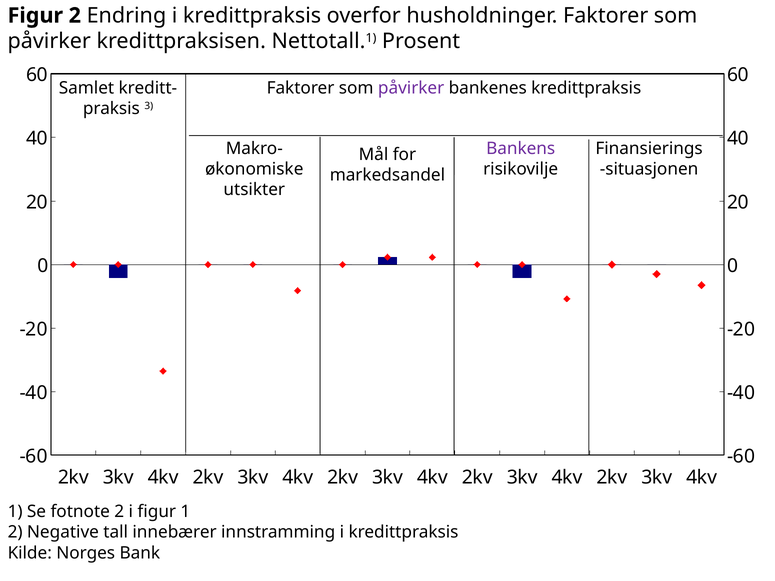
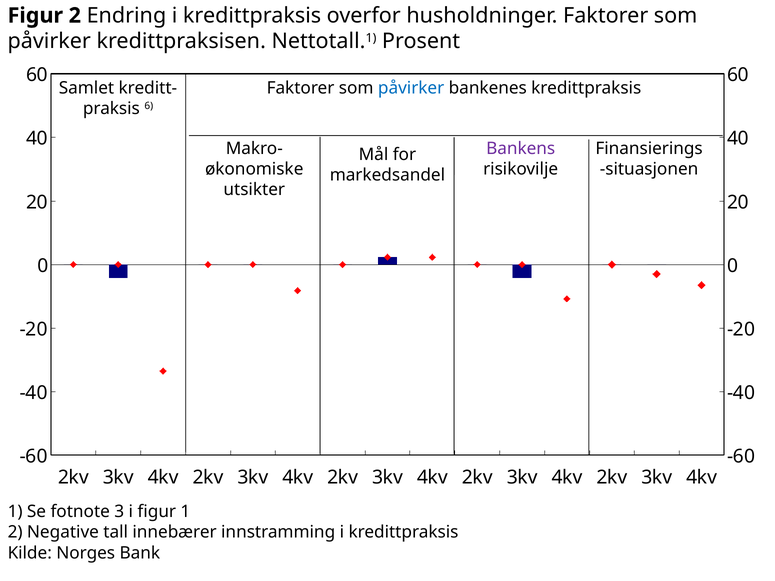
påvirker at (411, 88) colour: purple -> blue
3: 3 -> 6
fotnote 2: 2 -> 3
